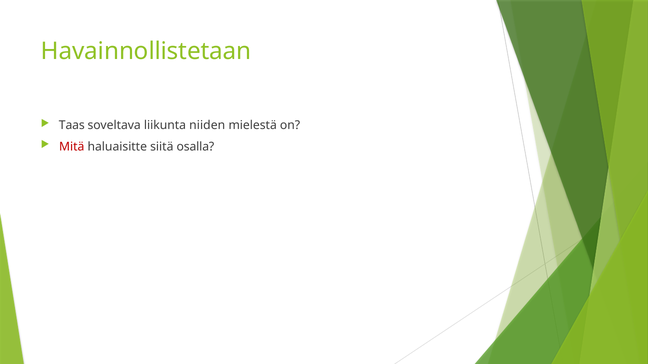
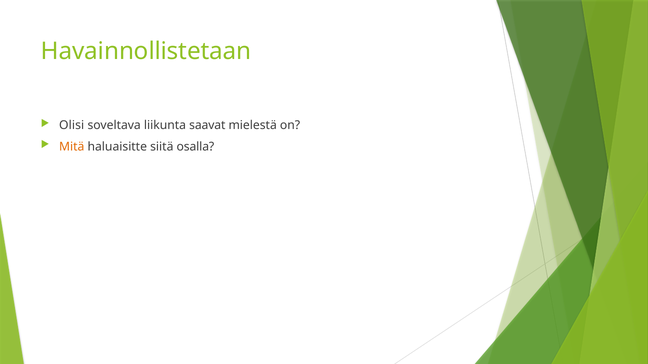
Taas: Taas -> Olisi
niiden: niiden -> saavat
Mitä colour: red -> orange
